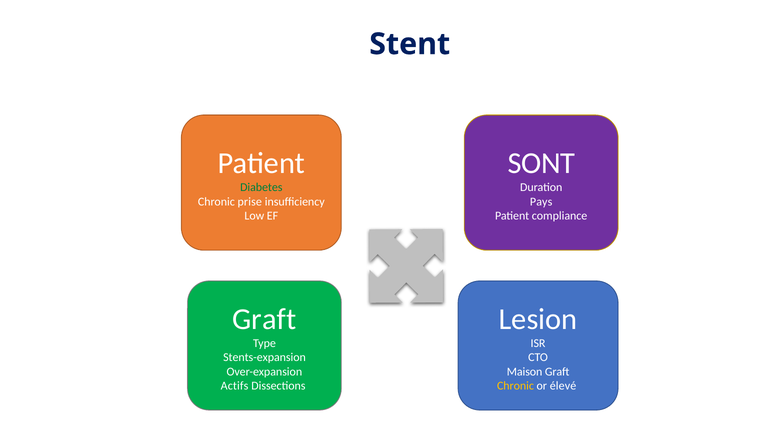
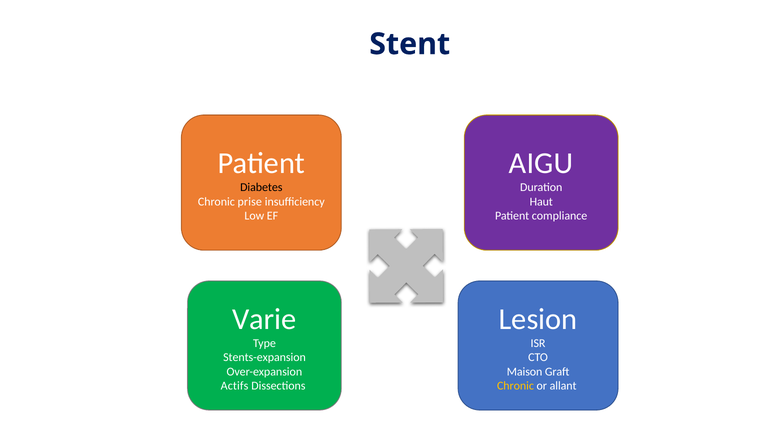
SONT: SONT -> AIGU
Diabetes colour: green -> black
Pays: Pays -> Haut
Graft at (264, 319): Graft -> Varie
élevé: élevé -> allant
